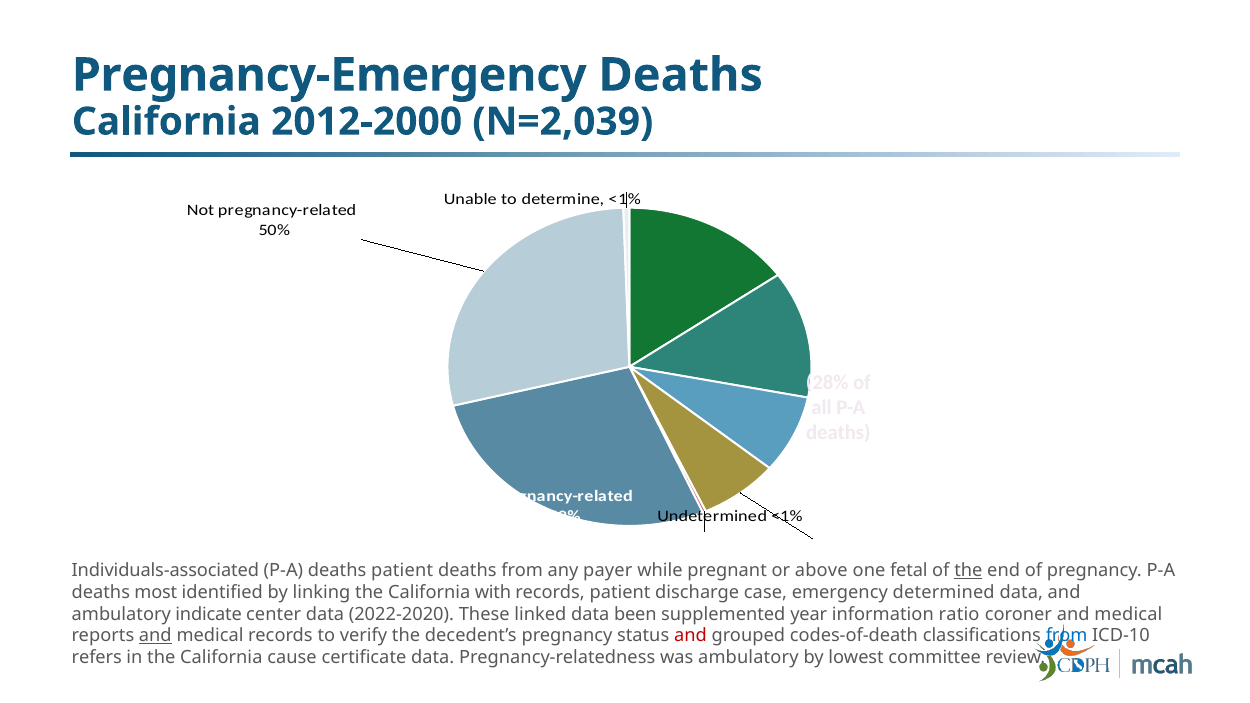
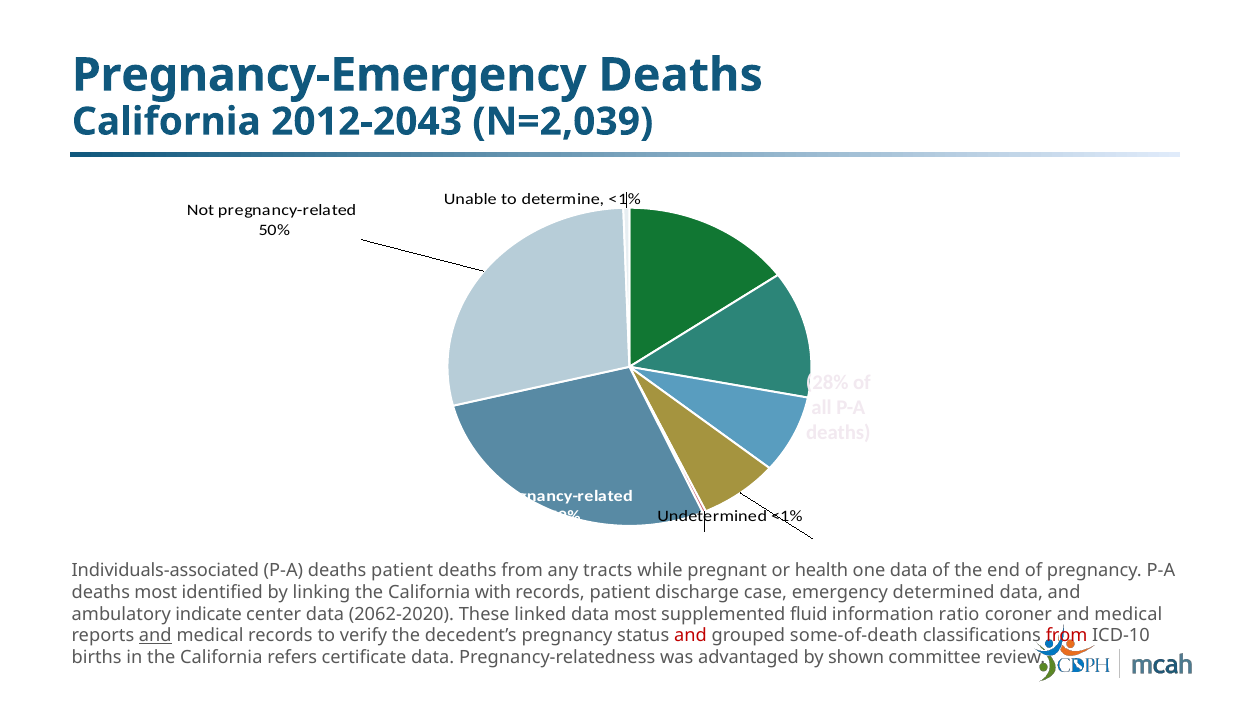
2012-2000: 2012-2000 -> 2012-2043
payer: payer -> tracts
above: above -> health
one fetal: fetal -> data
the at (968, 570) underline: present -> none
2022-2020: 2022-2020 -> 2062-2020
data been: been -> most
year: year -> fluid
codes-of-death: codes-of-death -> some-of-death
from at (1067, 636) colour: blue -> red
refers: refers -> births
cause: cause -> refers
was ambulatory: ambulatory -> advantaged
lowest: lowest -> shown
